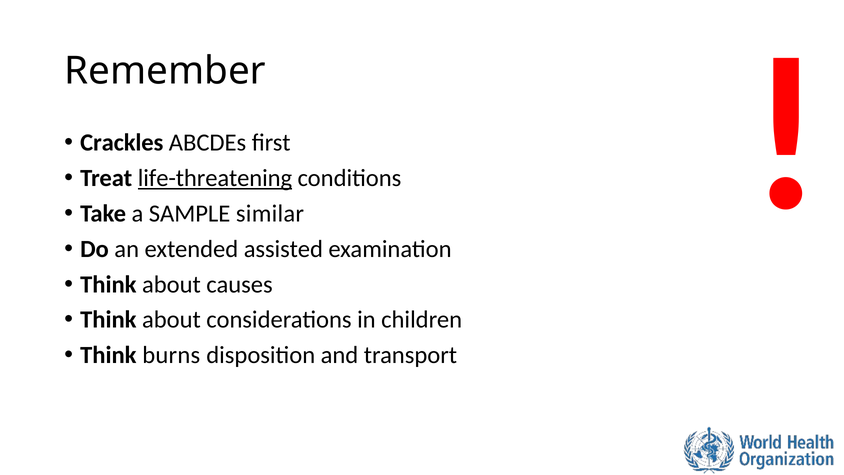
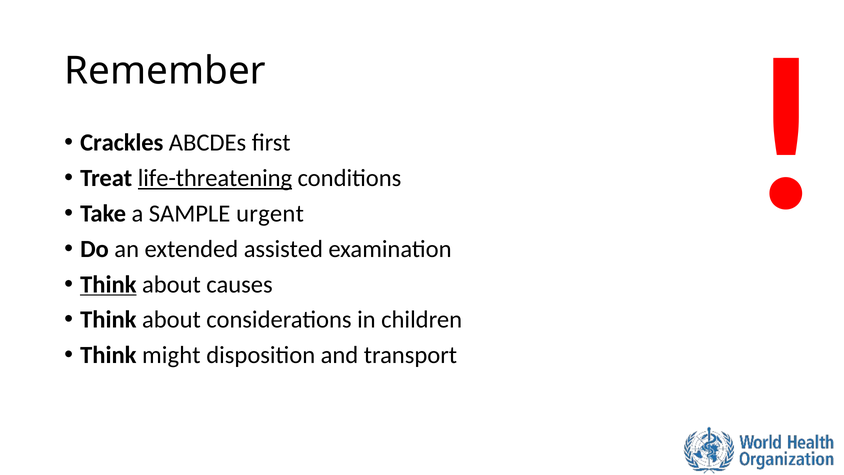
similar: similar -> urgent
Think at (108, 284) underline: none -> present
burns: burns -> might
